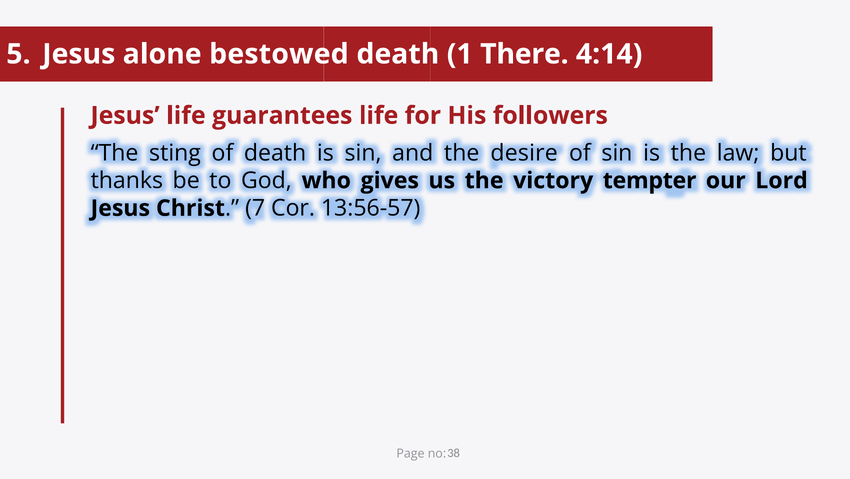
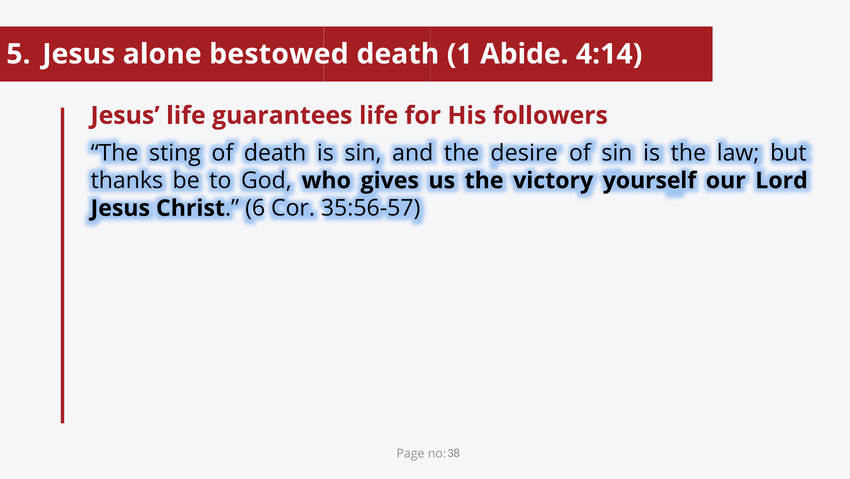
There: There -> Abide
tempter: tempter -> yourself
7: 7 -> 6
13:56-57: 13:56-57 -> 35:56-57
